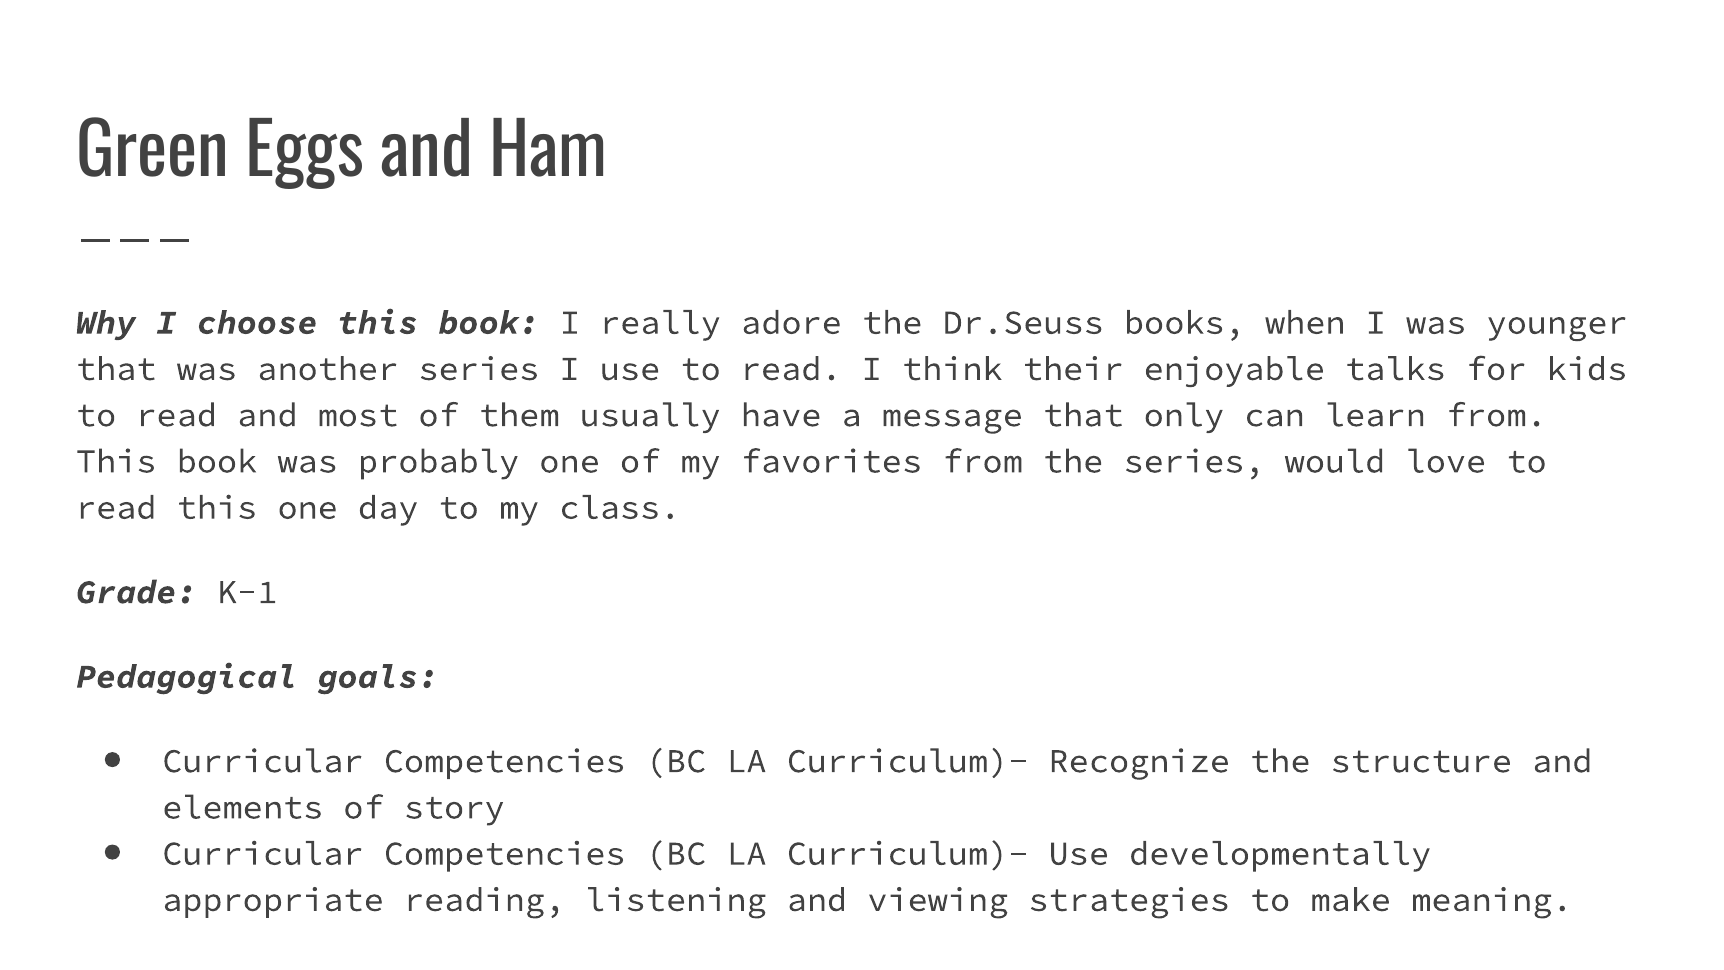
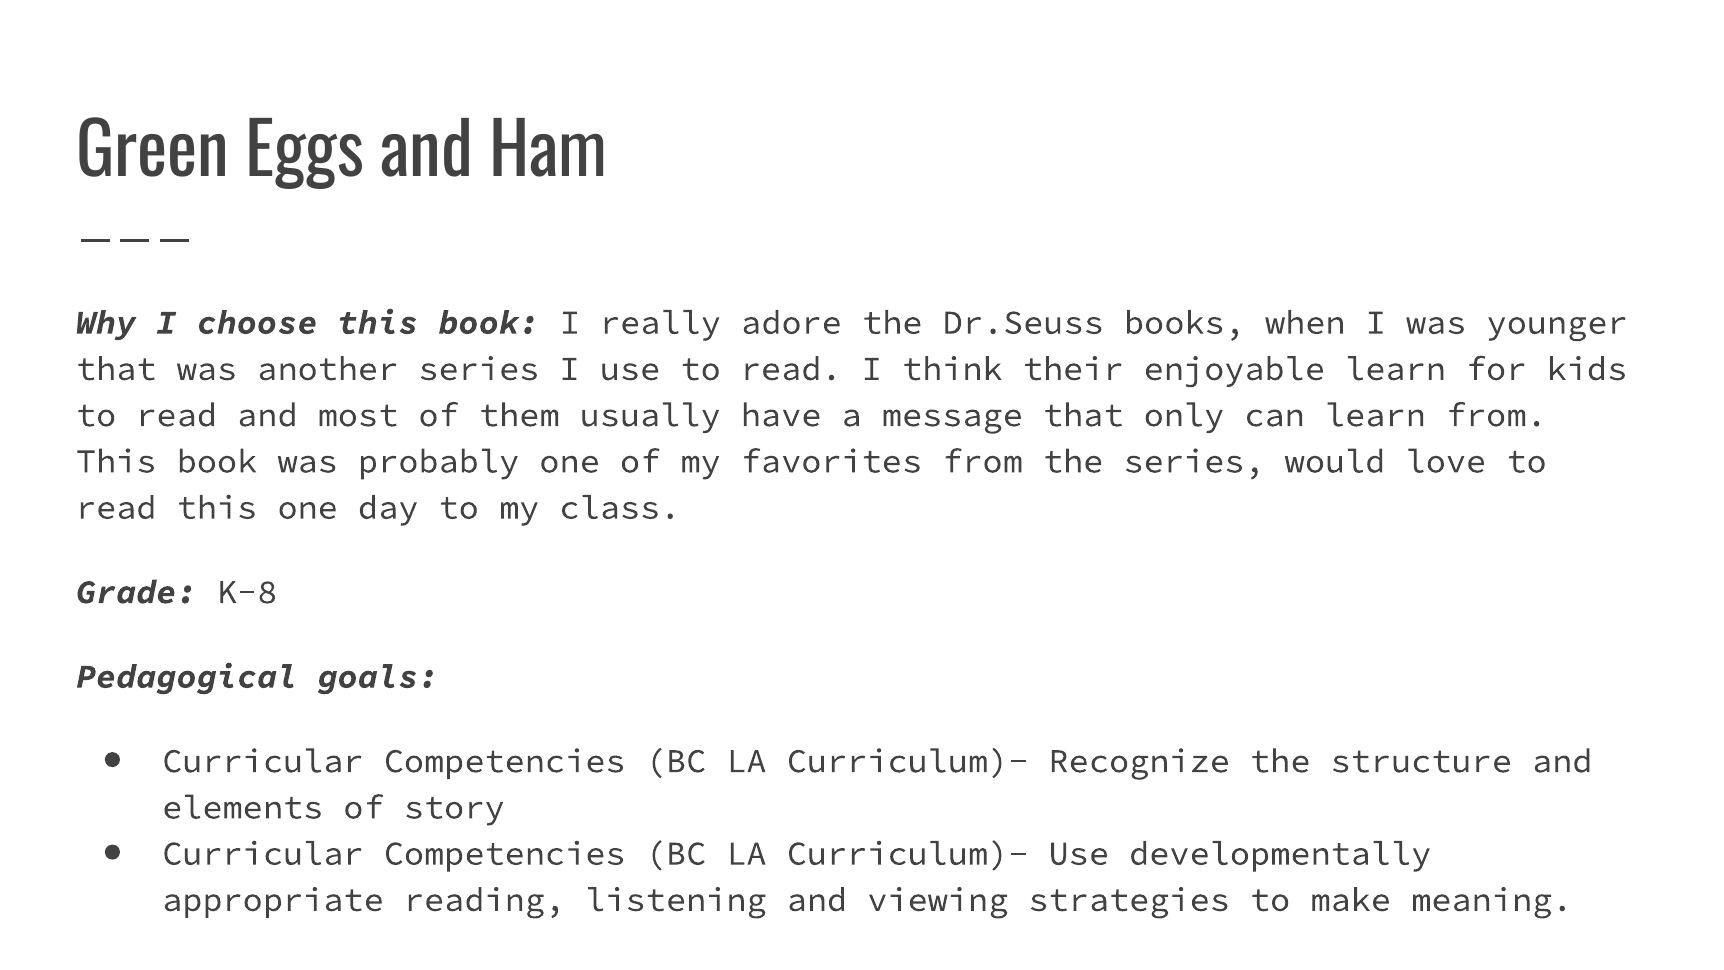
enjoyable talks: talks -> learn
K-1: K-1 -> K-8
